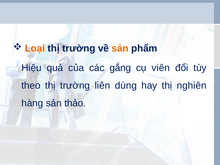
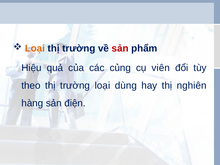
sản at (120, 48) colour: orange -> red
gắng: gắng -> củng
trường liên: liên -> loại
thảo: thảo -> điện
